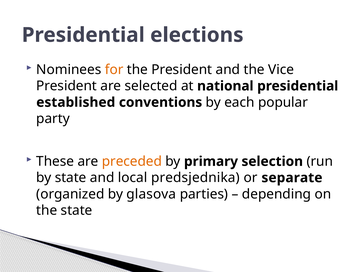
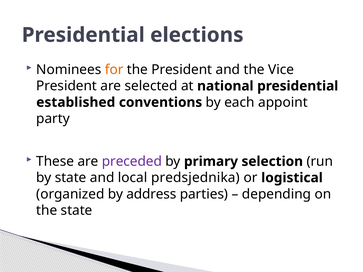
popular: popular -> appoint
preceded colour: orange -> purple
separate: separate -> logistical
glasova: glasova -> address
